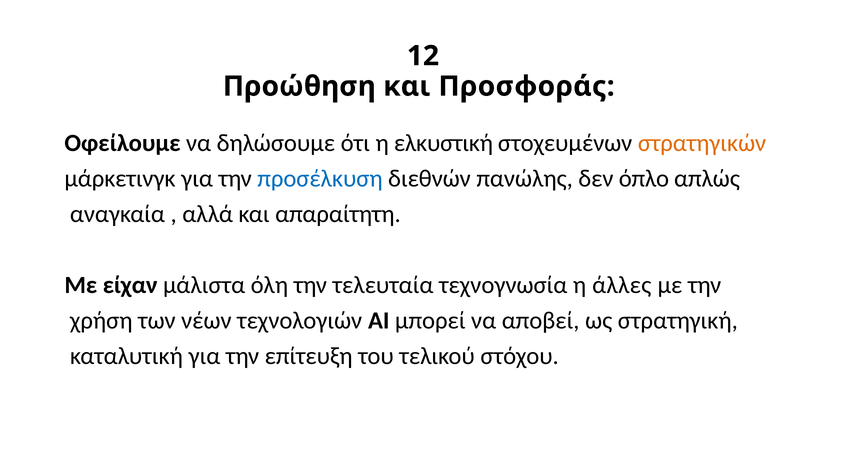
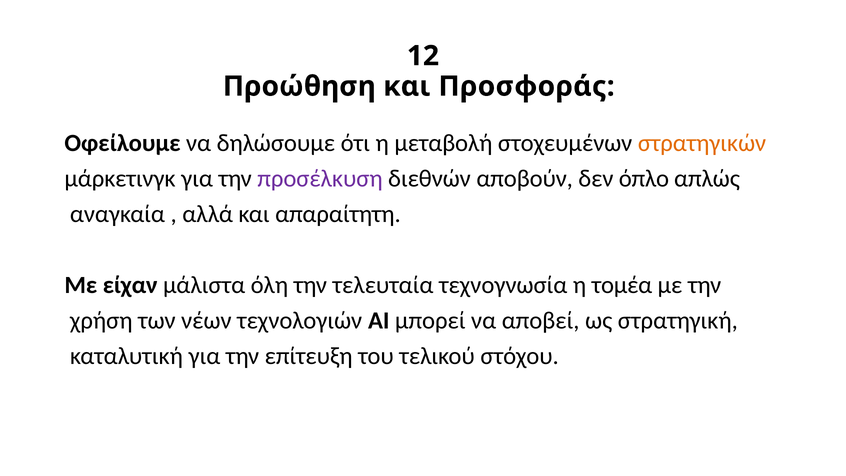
ελκυστική: ελκυστική -> μεταβολή
προσέλκυση colour: blue -> purple
πανώλης: πανώλης -> αποβούν
άλλες: άλλες -> τομέα
